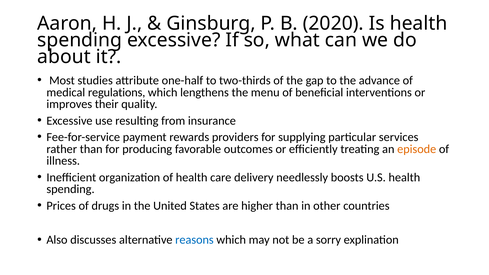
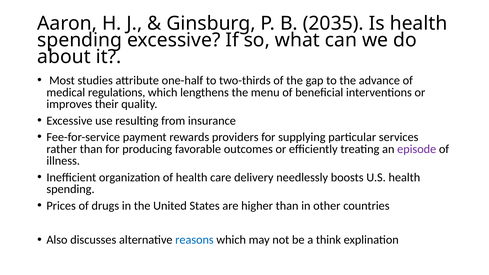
2020: 2020 -> 2035
episode colour: orange -> purple
sorry: sorry -> think
